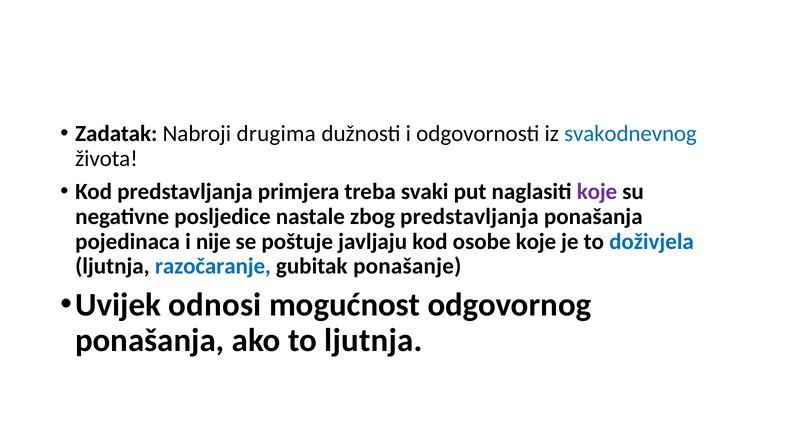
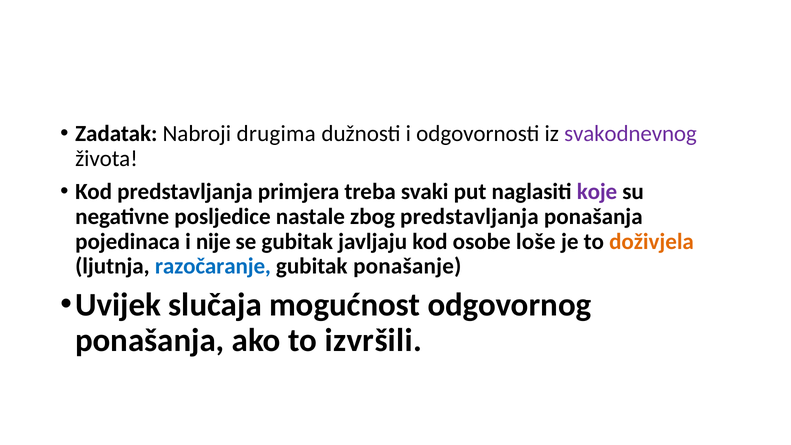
svakodnevnog colour: blue -> purple
se poštuje: poštuje -> gubitak
osobe koje: koje -> loše
doživjela colour: blue -> orange
odnosi: odnosi -> slučaja
to ljutnja: ljutnja -> izvršili
